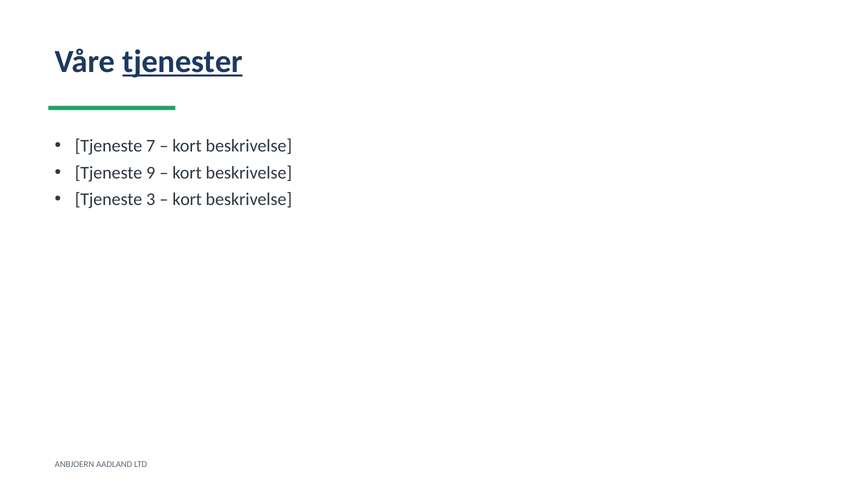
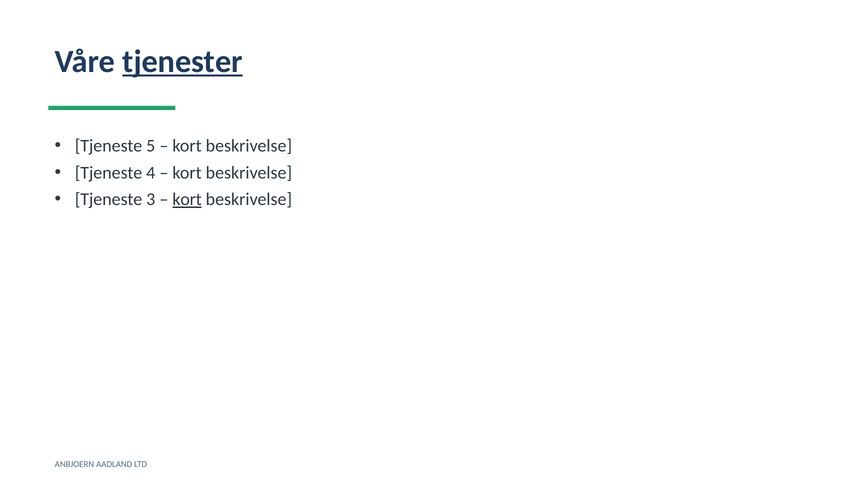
7: 7 -> 5
9: 9 -> 4
kort at (187, 199) underline: none -> present
